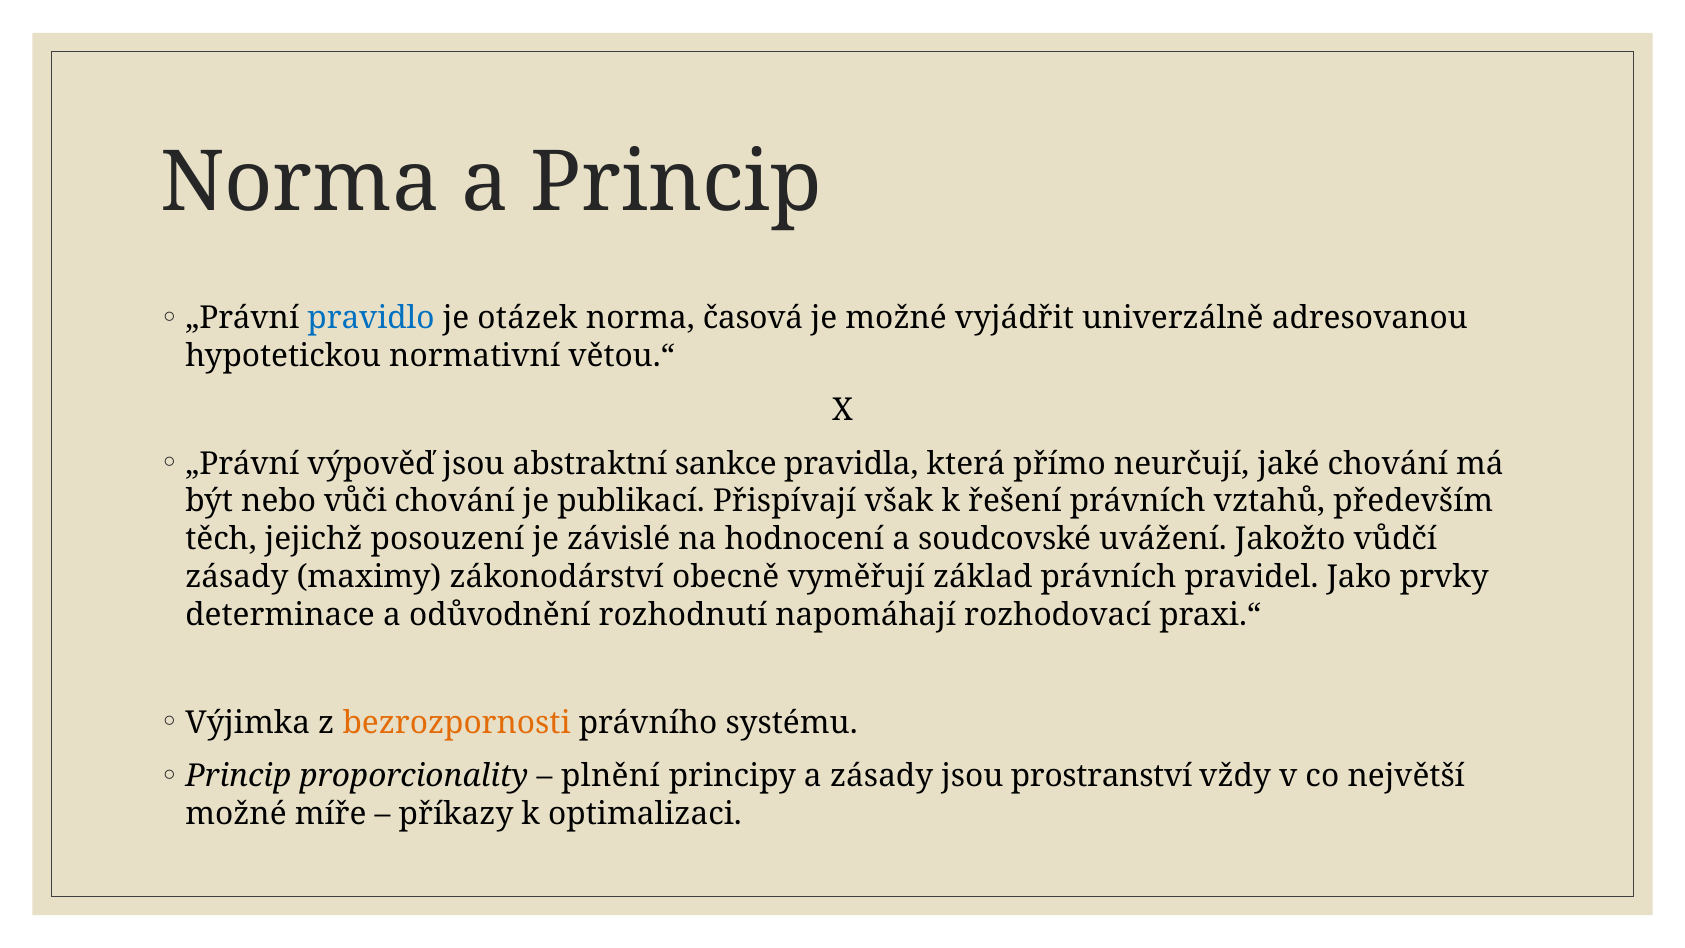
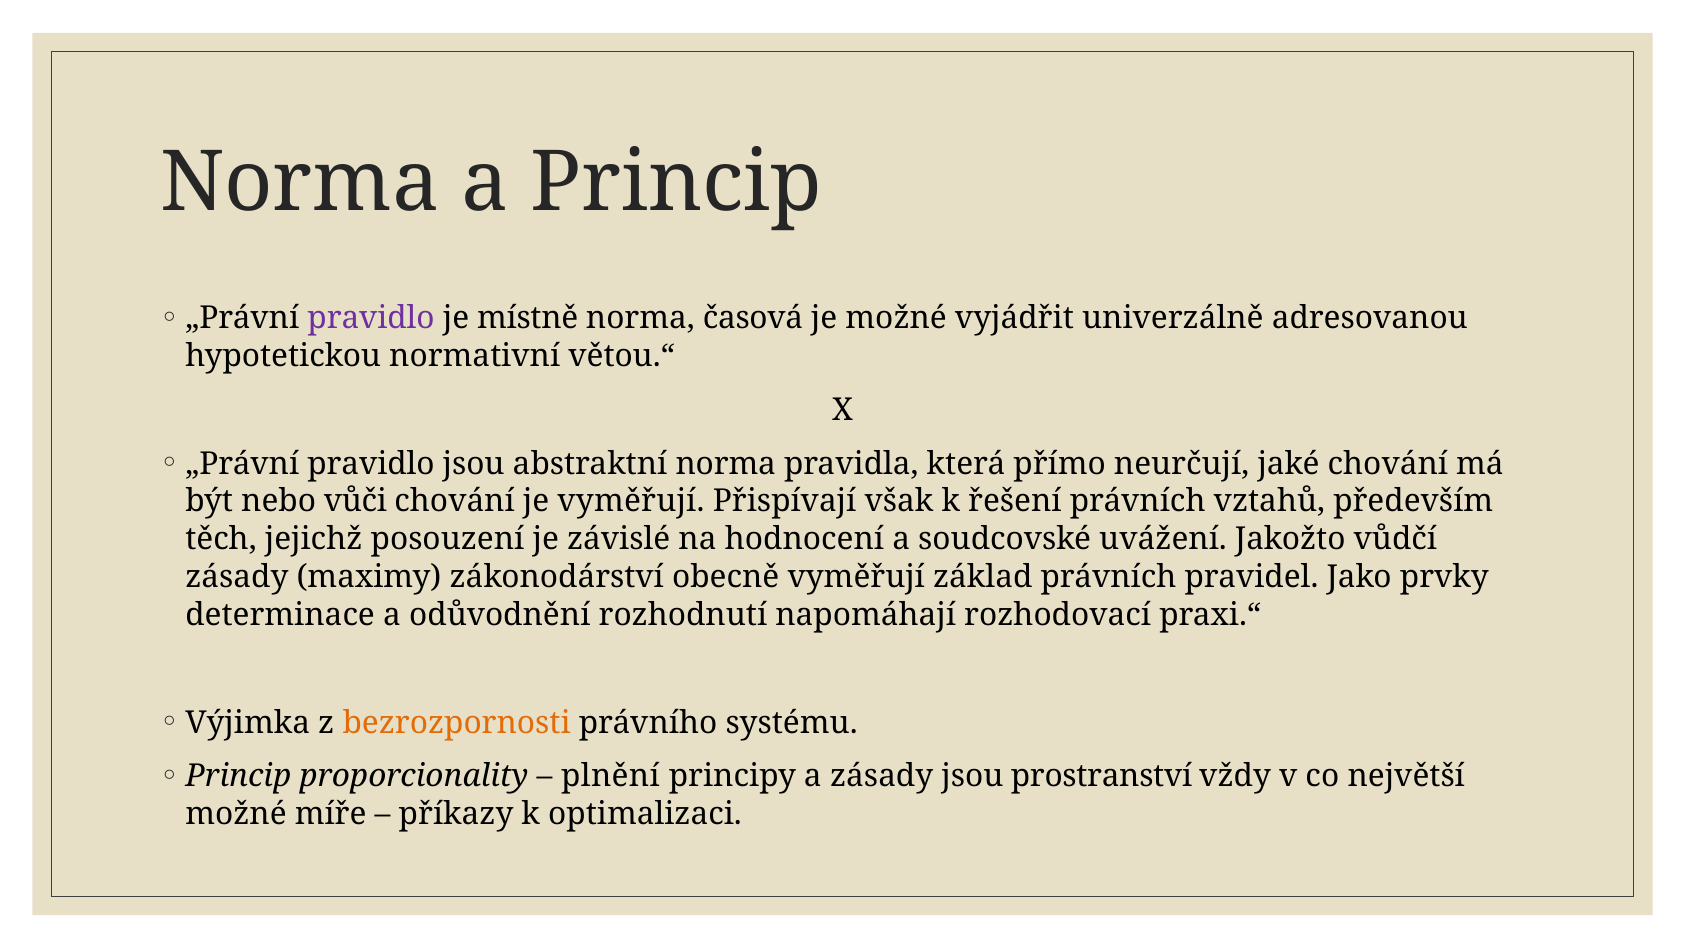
pravidlo at (371, 318) colour: blue -> purple
otázek: otázek -> místně
výpověď at (371, 464): výpověď -> pravidlo
abstraktní sankce: sankce -> norma
je publikací: publikací -> vyměřují
